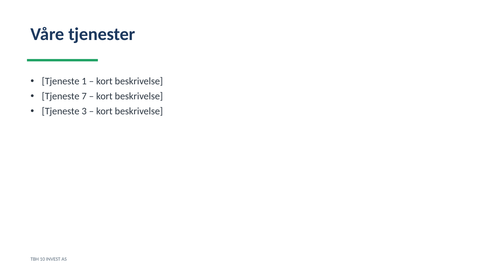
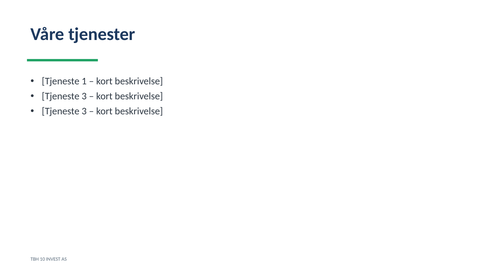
7 at (84, 96): 7 -> 3
